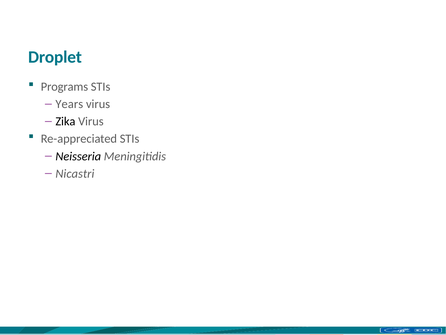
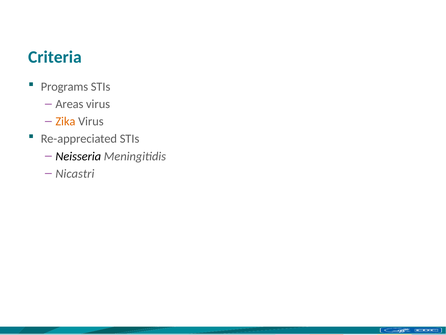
Droplet: Droplet -> Criteria
Years: Years -> Areas
Zika colour: black -> orange
